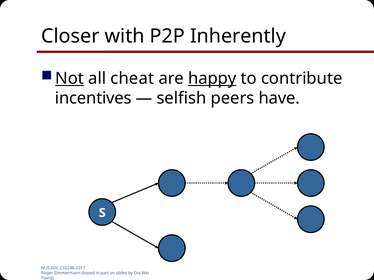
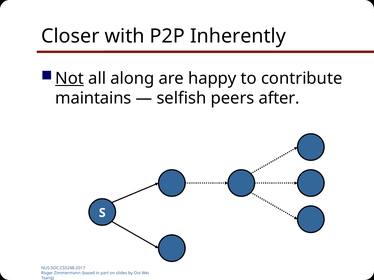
cheat: cheat -> along
happy underline: present -> none
incentives: incentives -> maintains
have: have -> after
